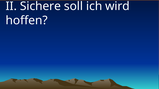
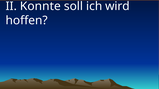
Sichere: Sichere -> Konnte
